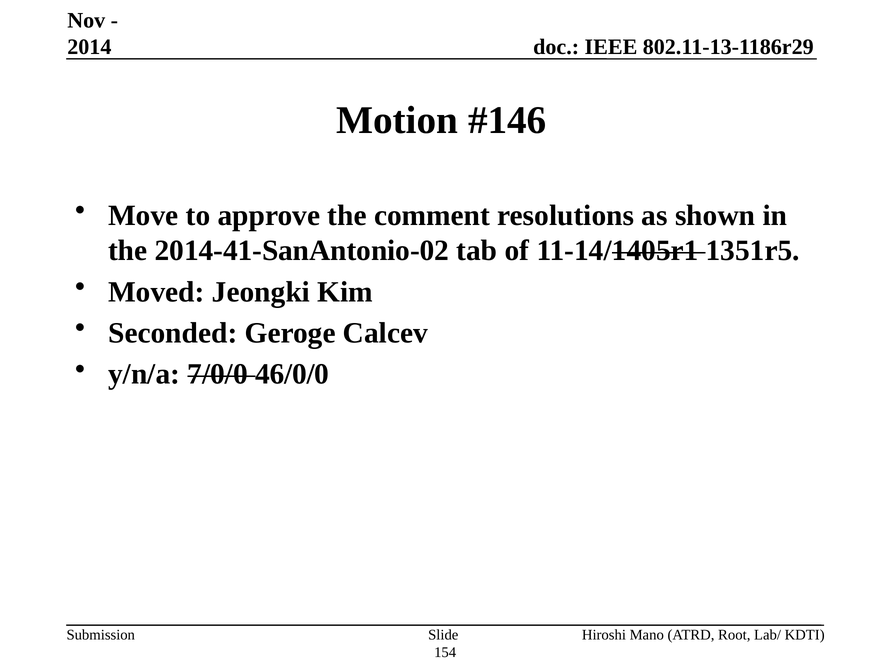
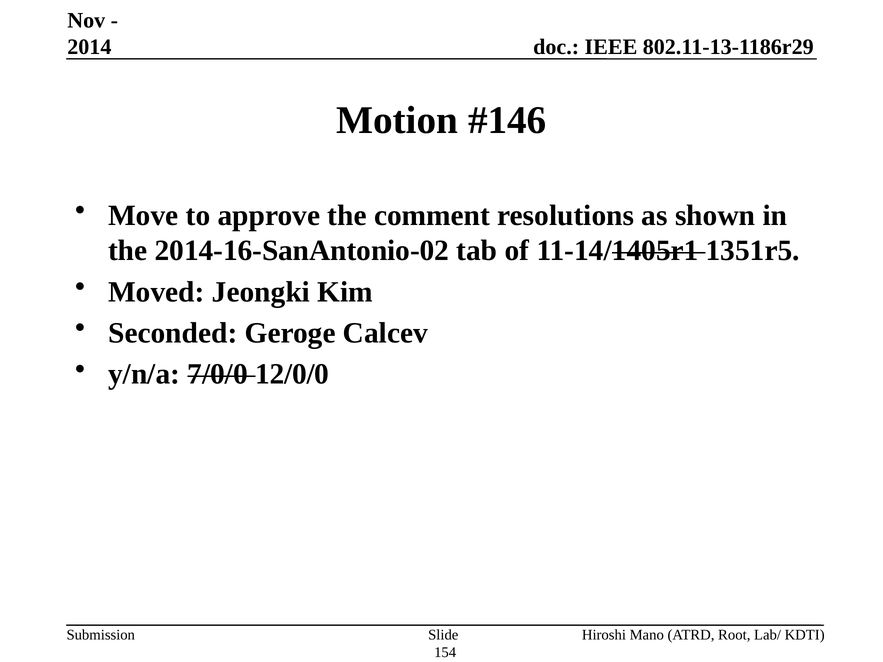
2014-41-SanAntonio-02: 2014-41-SanAntonio-02 -> 2014-16-SanAntonio-02
46/0/0: 46/0/0 -> 12/0/0
